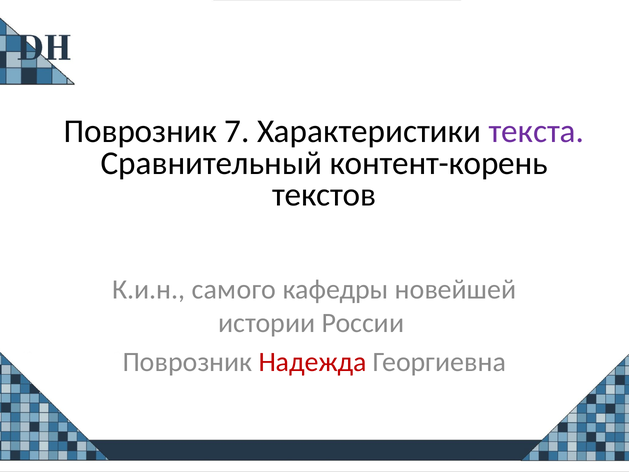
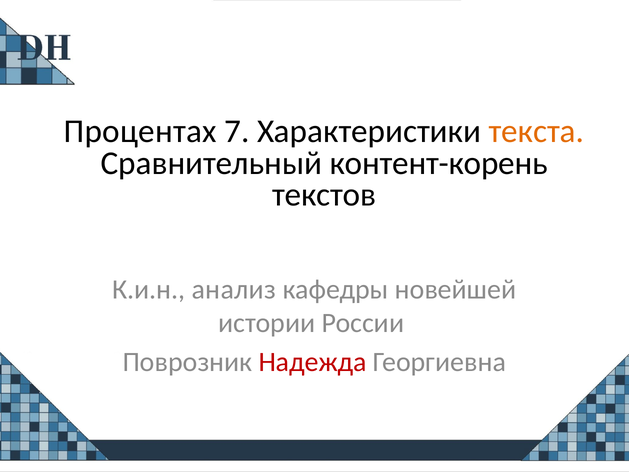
Поврозник at (140, 131): Поврозник -> Процентах
текста colour: purple -> orange
самого: самого -> анализ
